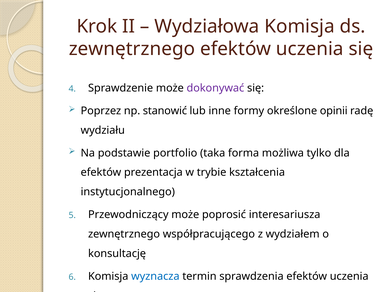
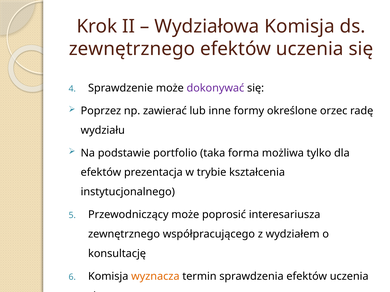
stanowić: stanowić -> zawierać
opinii: opinii -> orzec
wyznacza colour: blue -> orange
